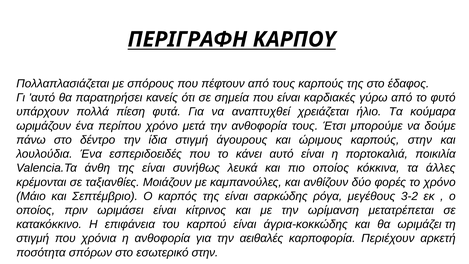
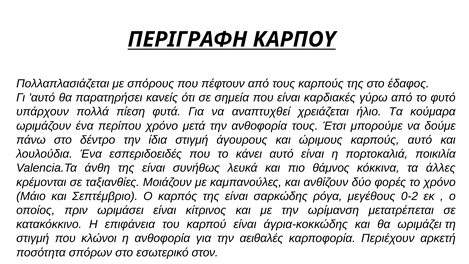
καρπούς στην: στην -> αυτό
πιο οποίος: οποίος -> θάμνος
3-2: 3-2 -> 0-2
χρόνια: χρόνια -> κλώνοι
εσωτερικό στην: στην -> στον
